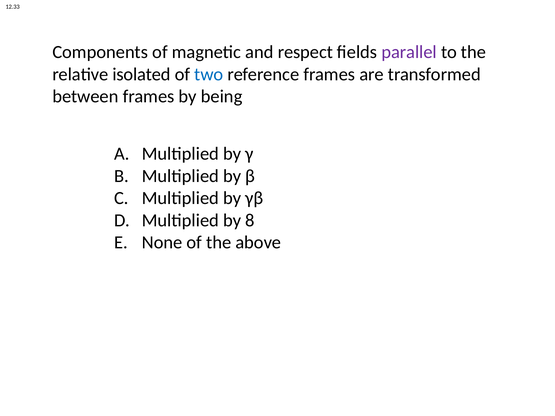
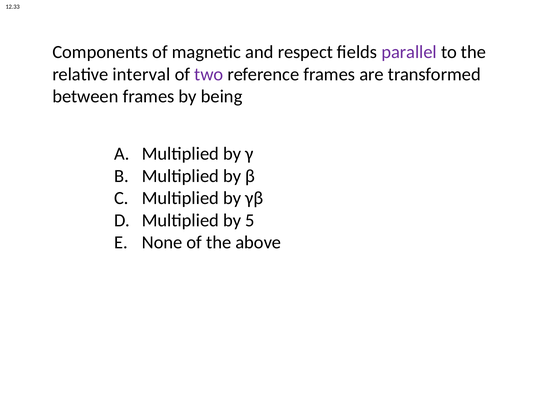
isolated: isolated -> interval
two colour: blue -> purple
8: 8 -> 5
